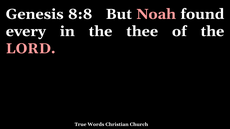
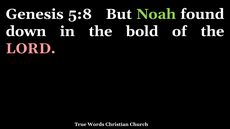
8:8: 8:8 -> 5:8
Noah colour: pink -> light green
every: every -> down
thee: thee -> bold
